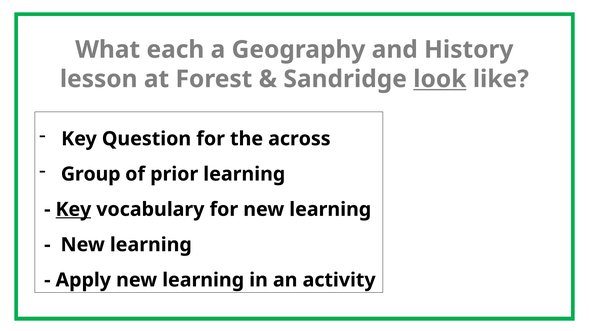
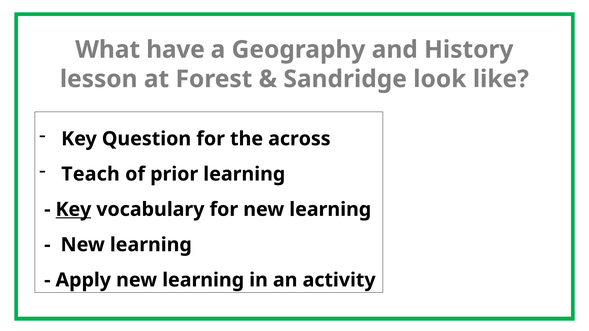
each: each -> have
look underline: present -> none
Group: Group -> Teach
